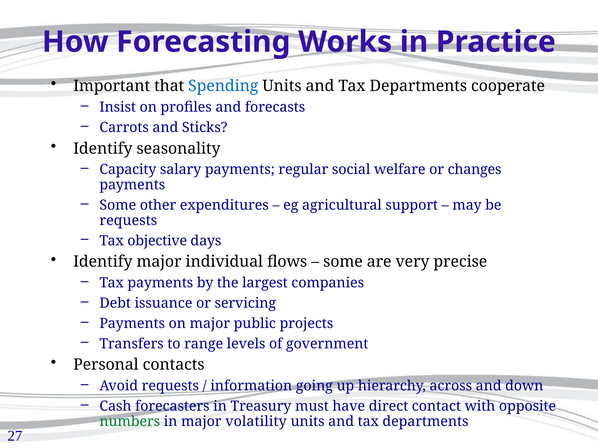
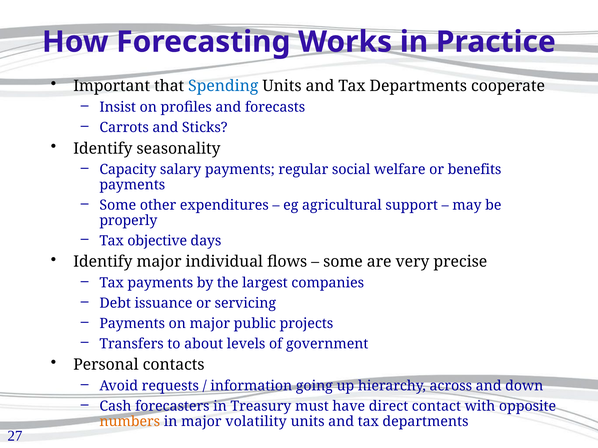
changes: changes -> benefits
requests at (128, 221): requests -> properly
range: range -> about
numbers colour: green -> orange
